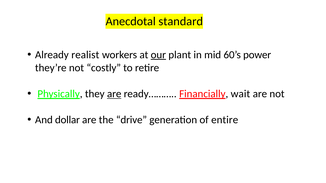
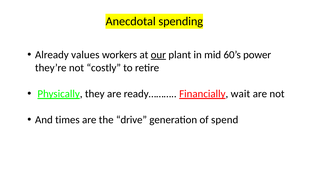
standard: standard -> spending
realist: realist -> values
are at (114, 94) underline: present -> none
dollar: dollar -> times
entire: entire -> spend
